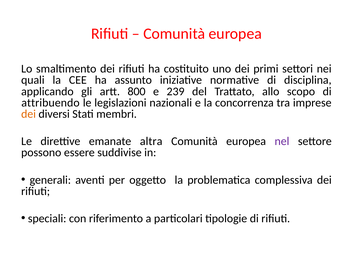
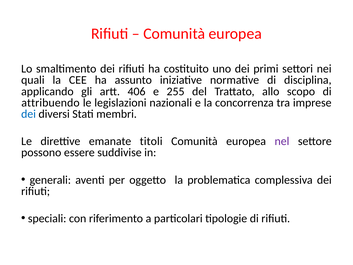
800: 800 -> 406
239: 239 -> 255
dei at (29, 114) colour: orange -> blue
altra: altra -> titoli
